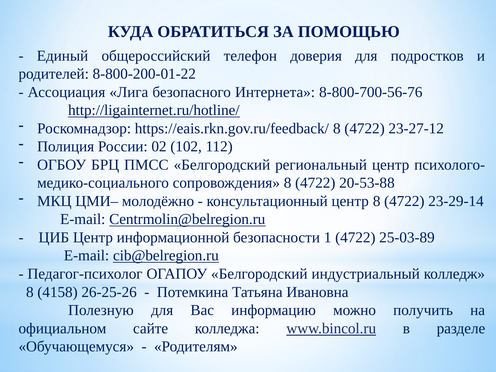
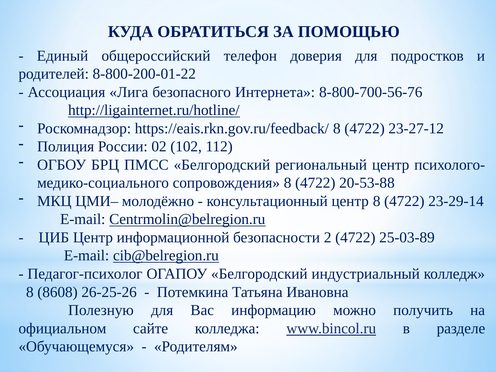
1: 1 -> 2
4158: 4158 -> 8608
